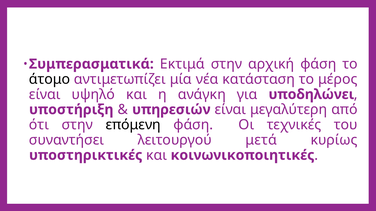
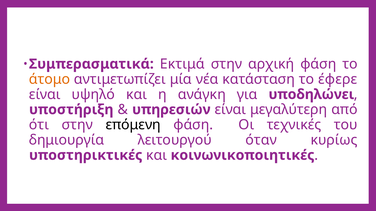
άτομο colour: black -> orange
μέρος: μέρος -> έφερε
συναντήσει: συναντήσει -> δημιουργία
μετά: μετά -> όταν
